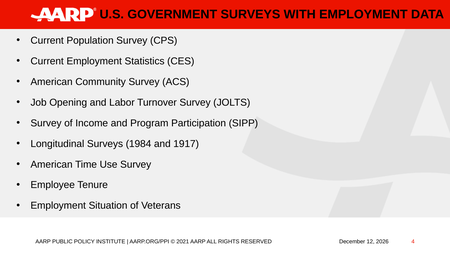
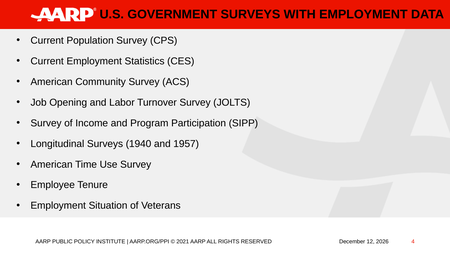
1984: 1984 -> 1940
1917: 1917 -> 1957
